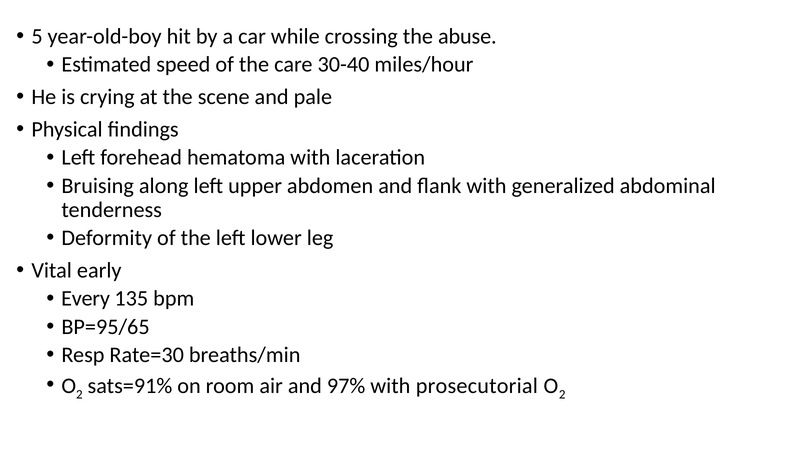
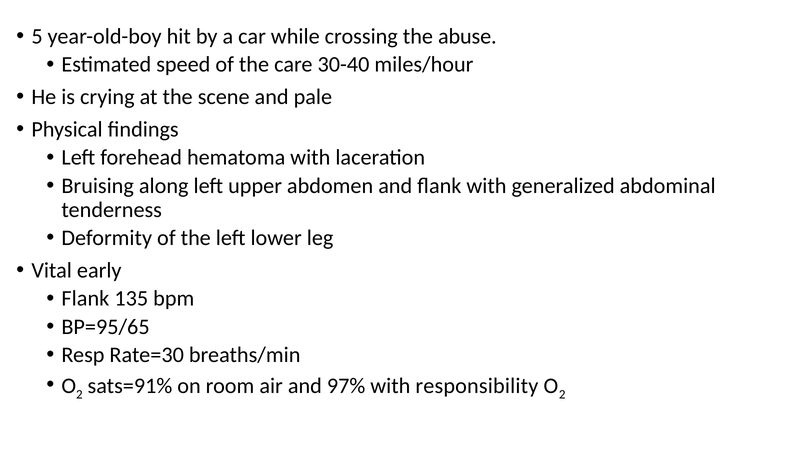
Every at (86, 299): Every -> Flank
prosecutorial: prosecutorial -> responsibility
